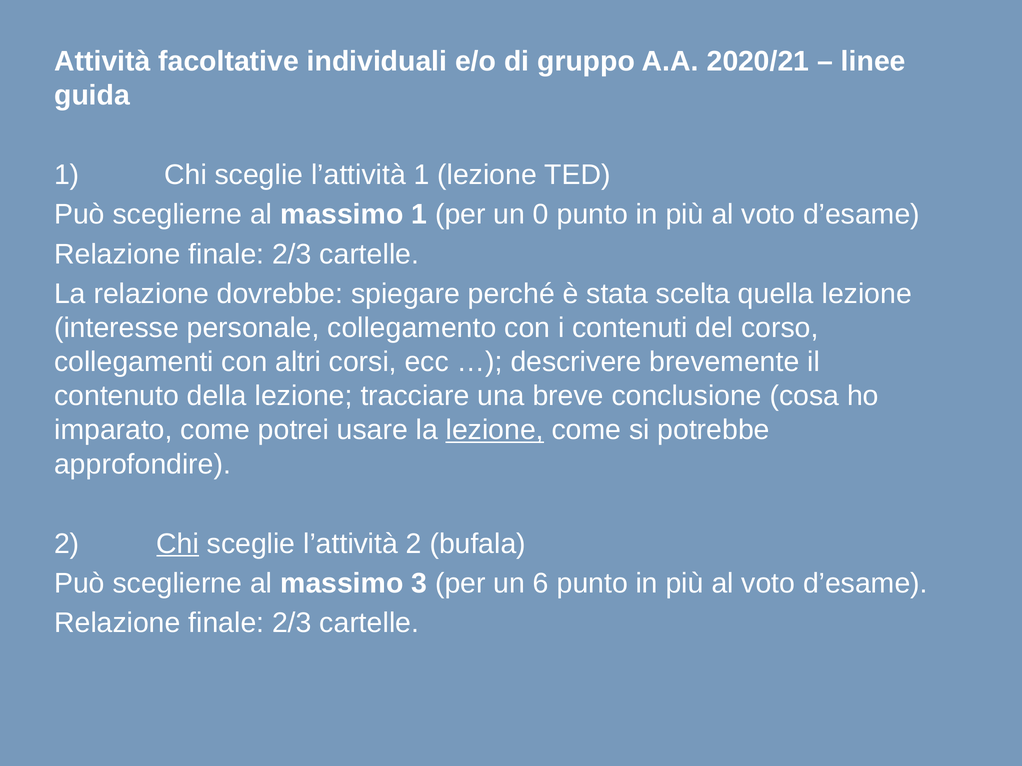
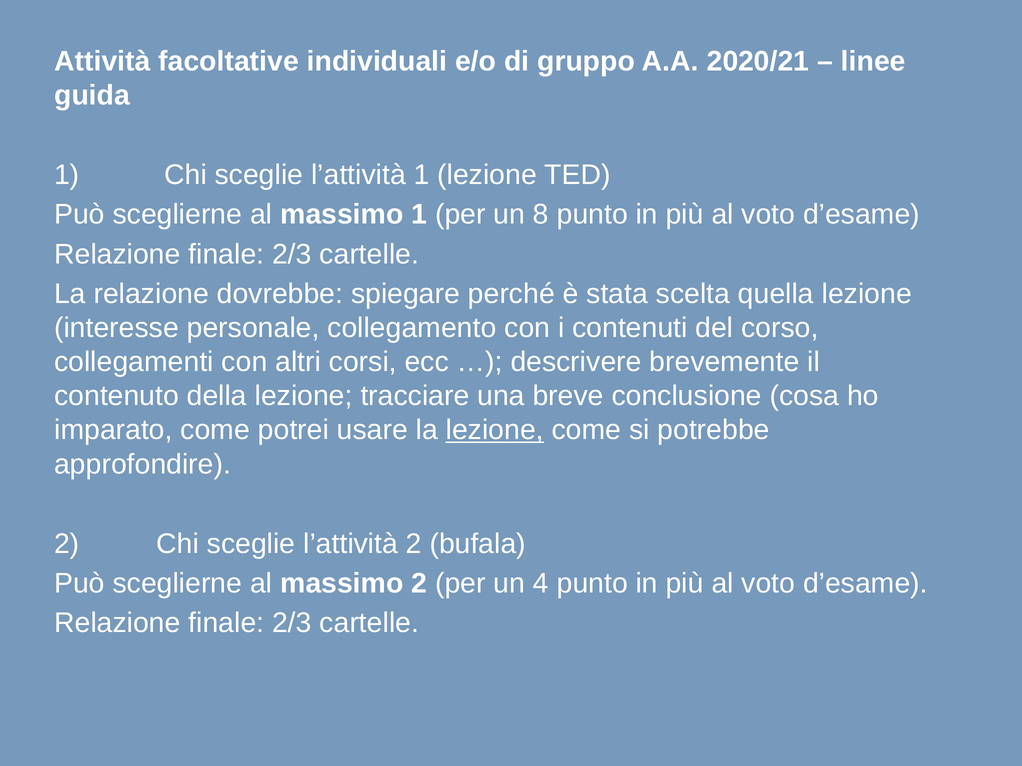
0: 0 -> 8
Chi at (178, 544) underline: present -> none
massimo 3: 3 -> 2
6: 6 -> 4
